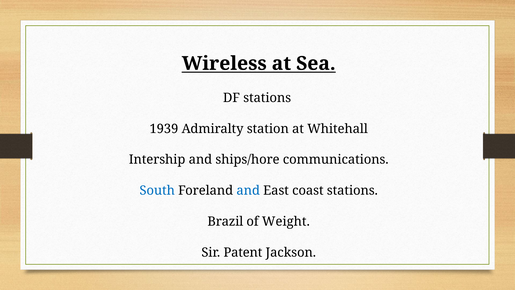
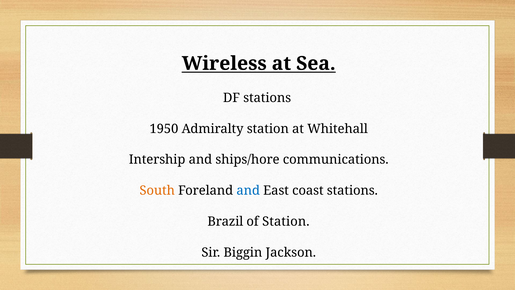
1939: 1939 -> 1950
South colour: blue -> orange
of Weight: Weight -> Station
Patent: Patent -> Biggin
